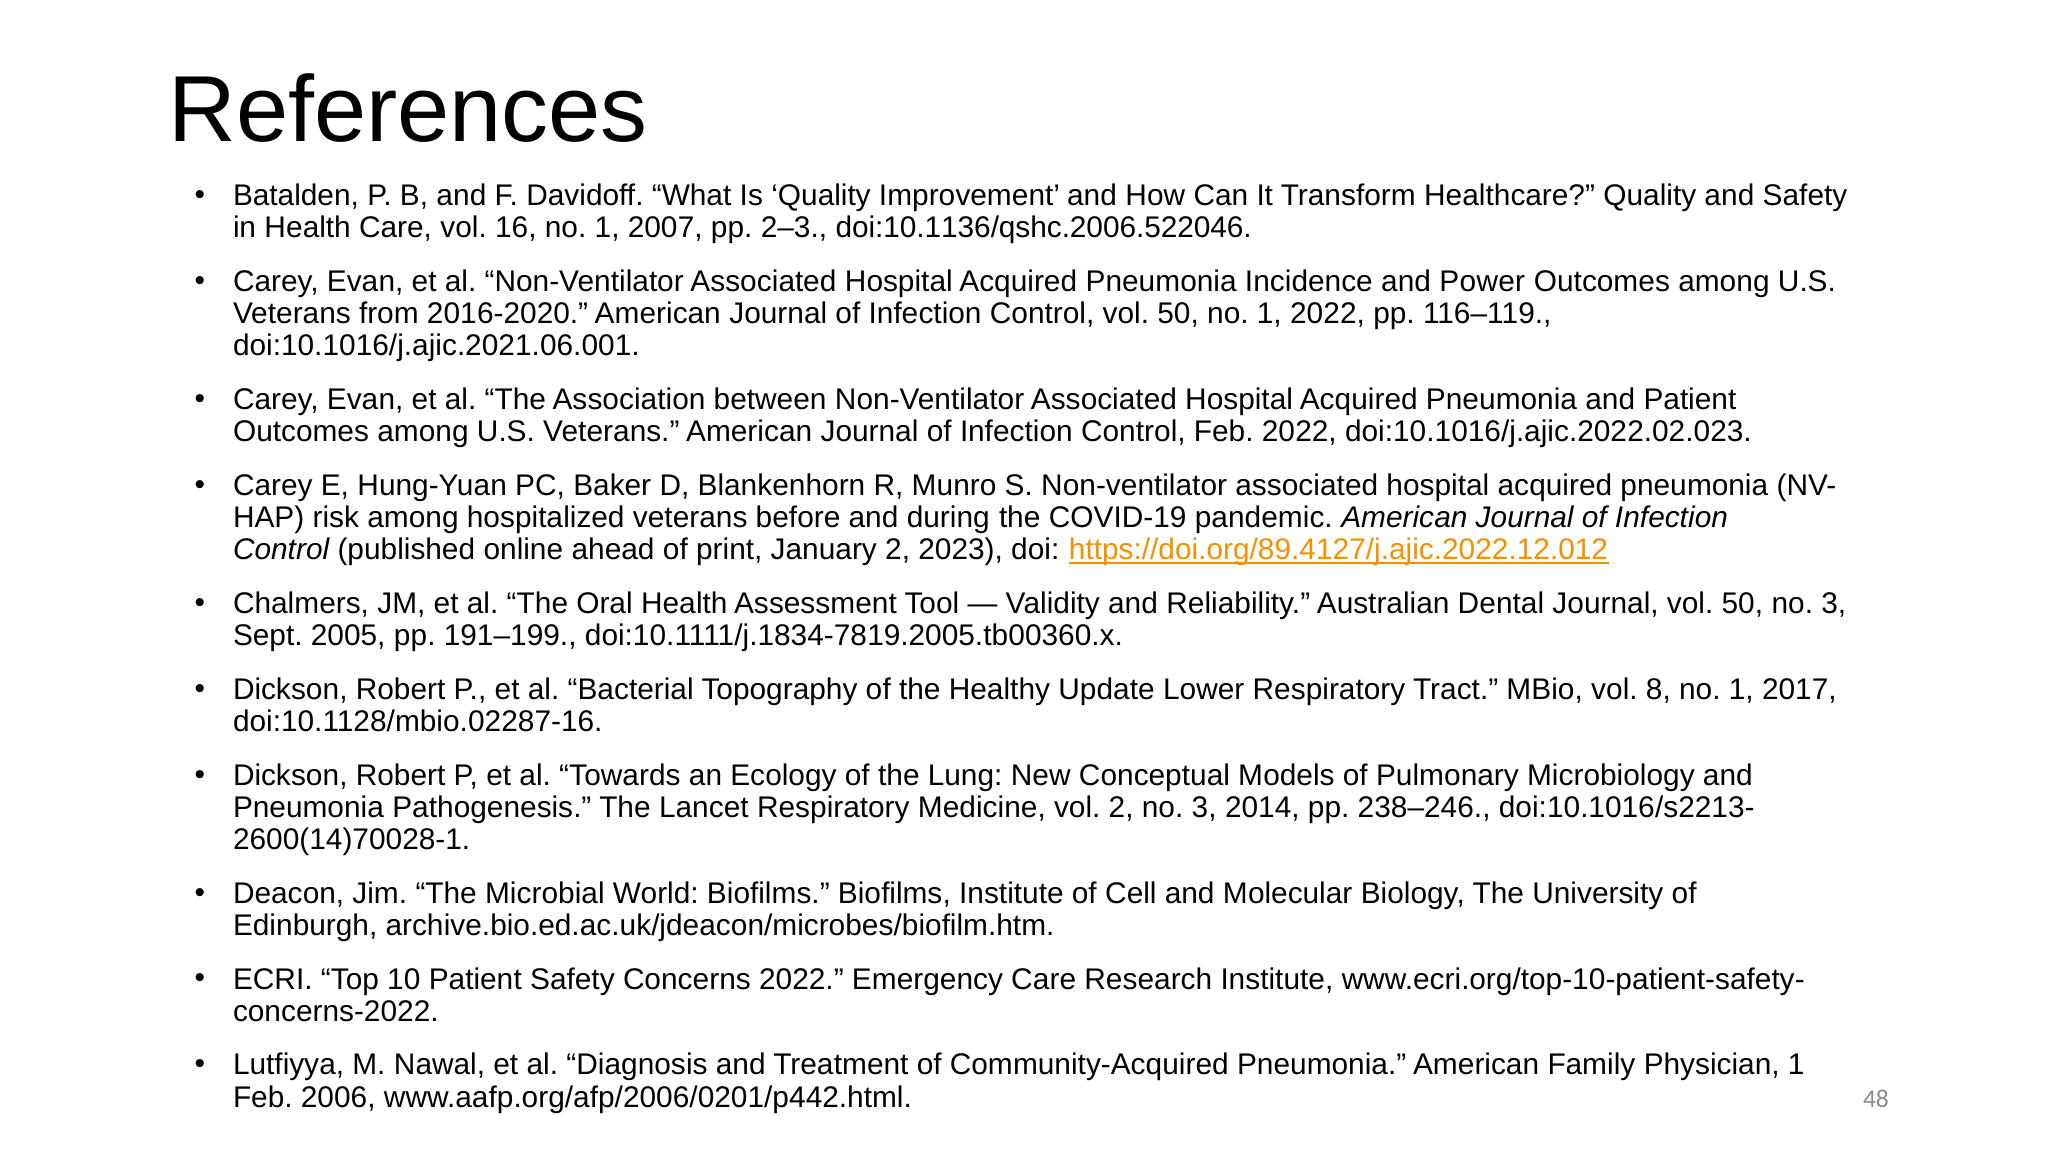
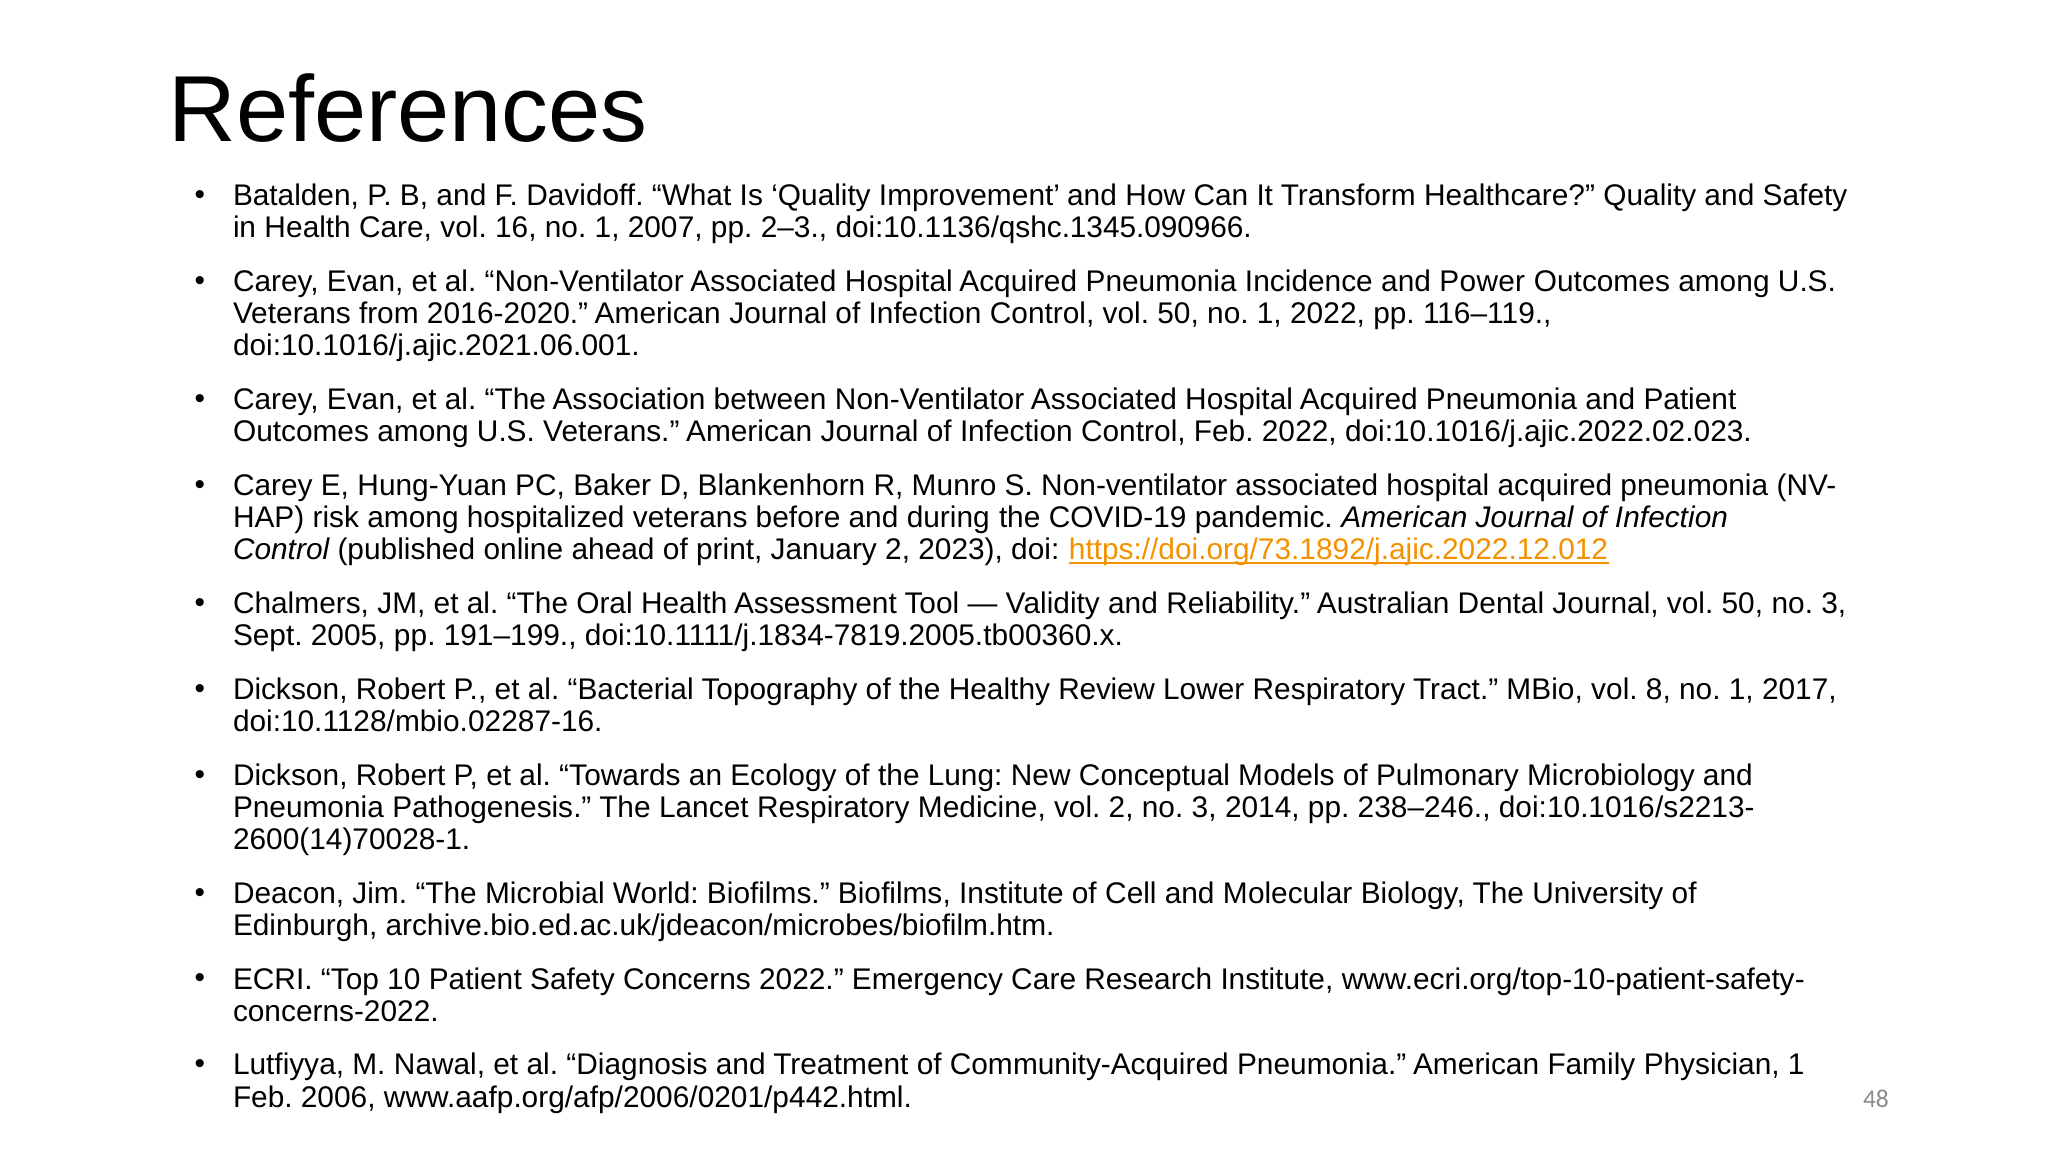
doi:10.1136/qshc.2006.522046: doi:10.1136/qshc.2006.522046 -> doi:10.1136/qshc.1345.090966
https://doi.org/89.4127/j.ajic.2022.12.012: https://doi.org/89.4127/j.ajic.2022.12.012 -> https://doi.org/73.1892/j.ajic.2022.12.012
Update: Update -> Review
